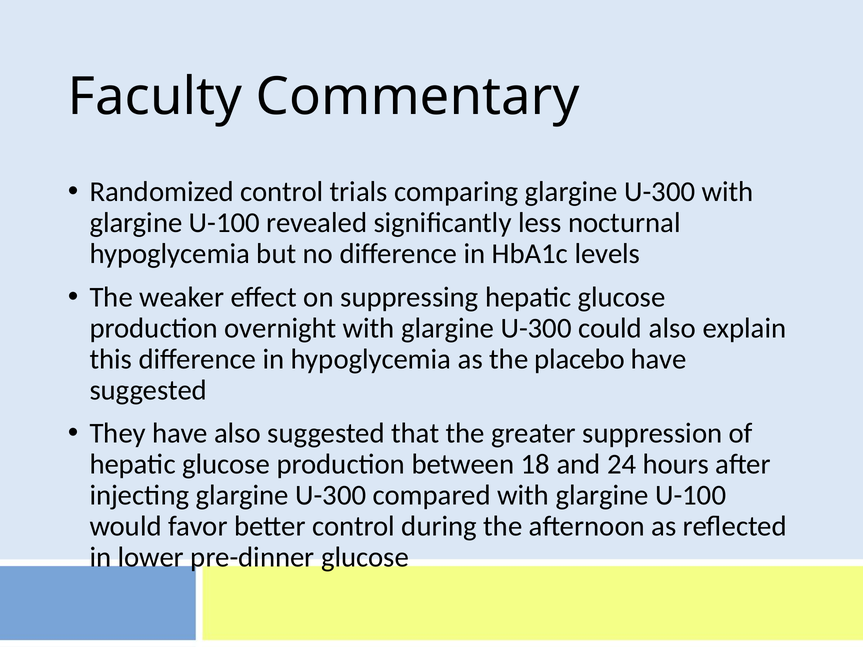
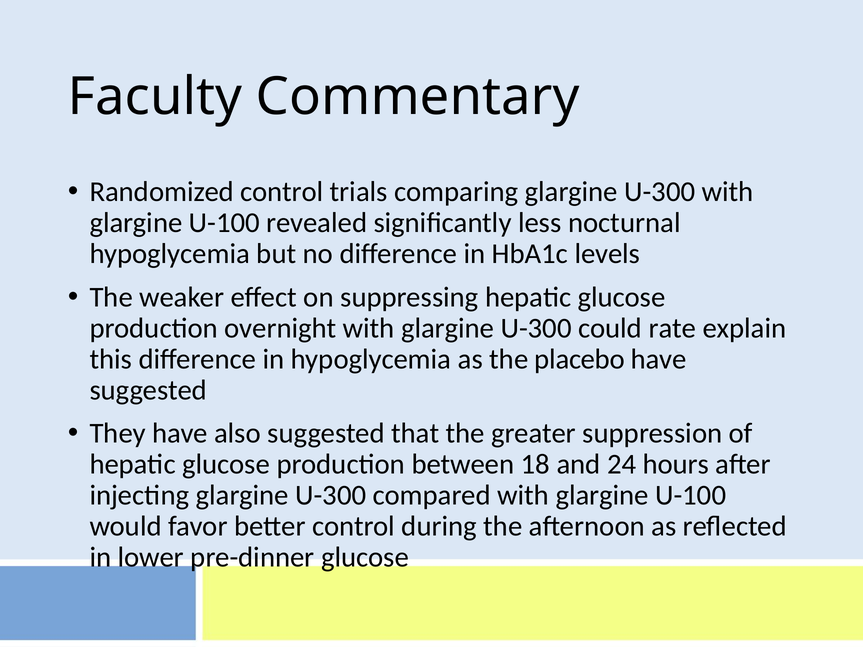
could also: also -> rate
